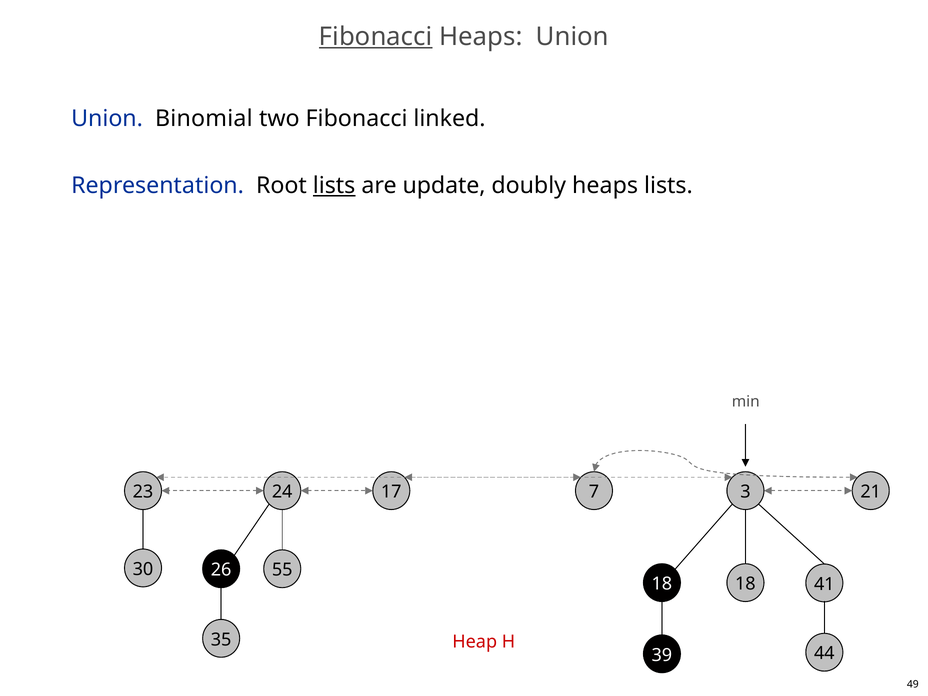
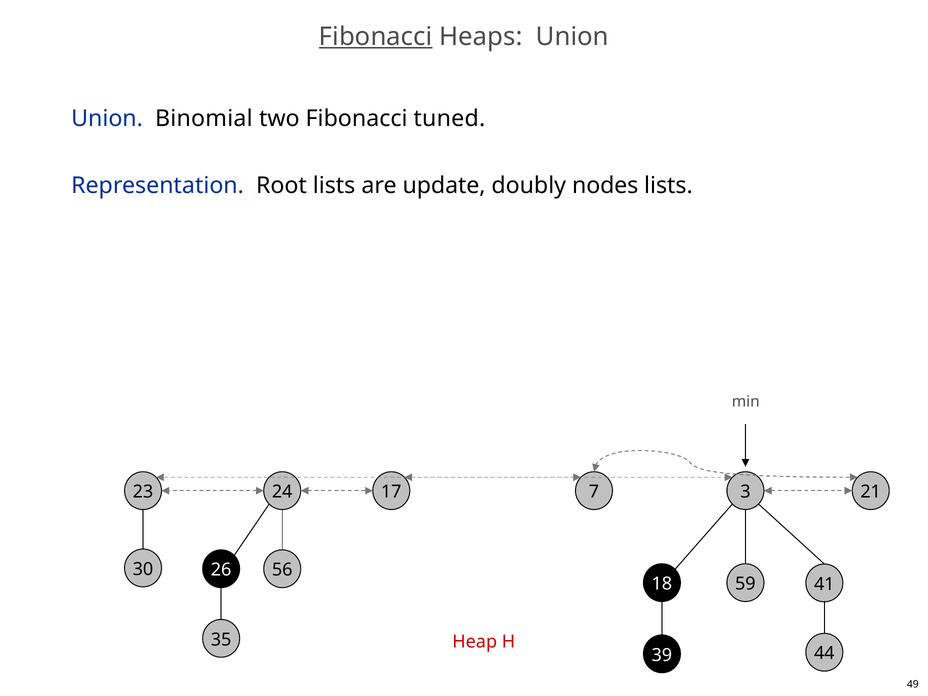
linked: linked -> tuned
lists at (334, 186) underline: present -> none
doubly heaps: heaps -> nodes
55: 55 -> 56
18 18: 18 -> 59
